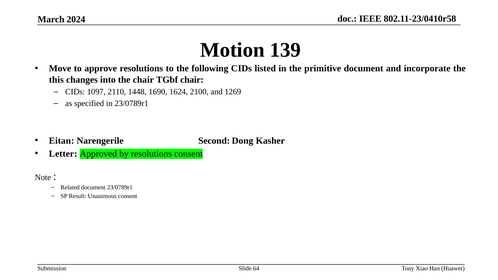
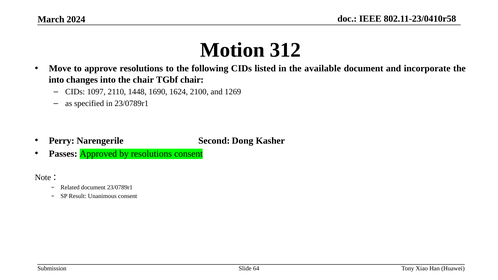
139: 139 -> 312
primitive: primitive -> available
this at (56, 80): this -> into
Eitan: Eitan -> Perry
Letter: Letter -> Passes
